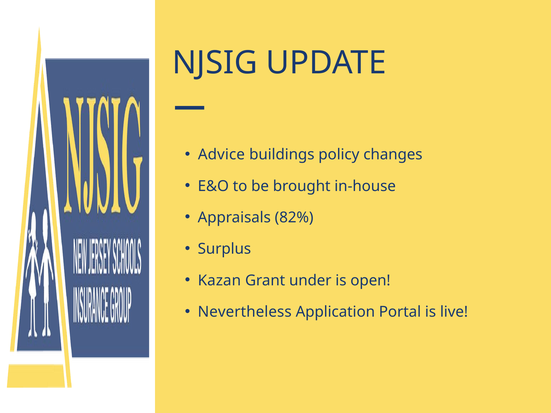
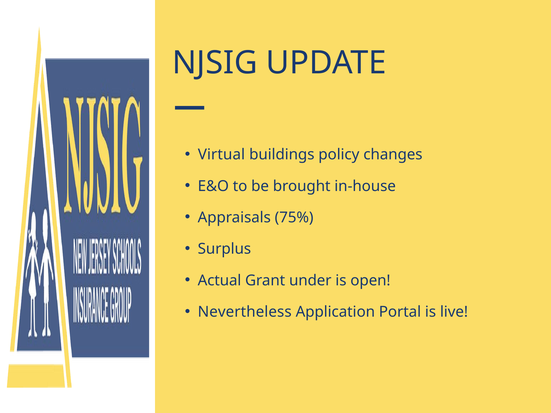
Advice: Advice -> Virtual
82%: 82% -> 75%
Kazan: Kazan -> Actual
